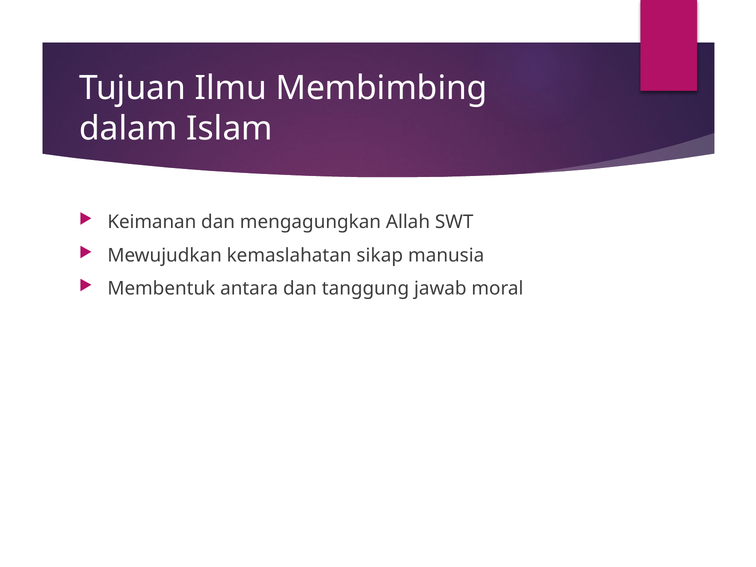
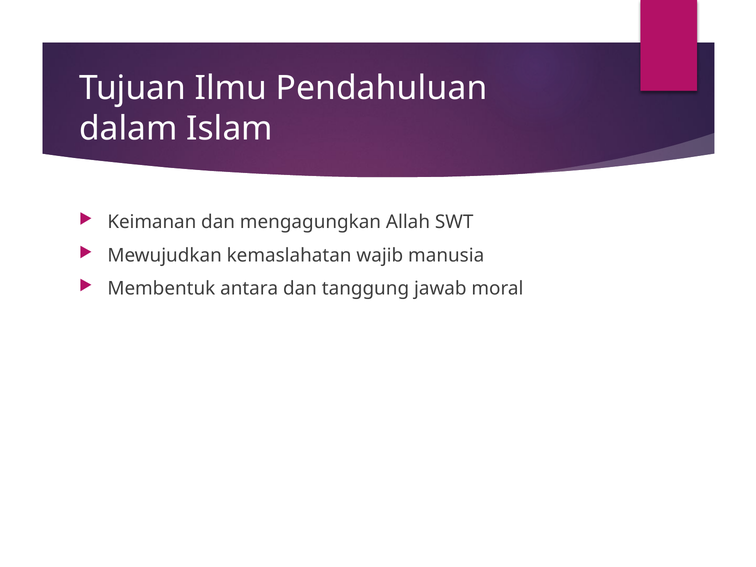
Membimbing: Membimbing -> Pendahuluan
sikap: sikap -> wajib
